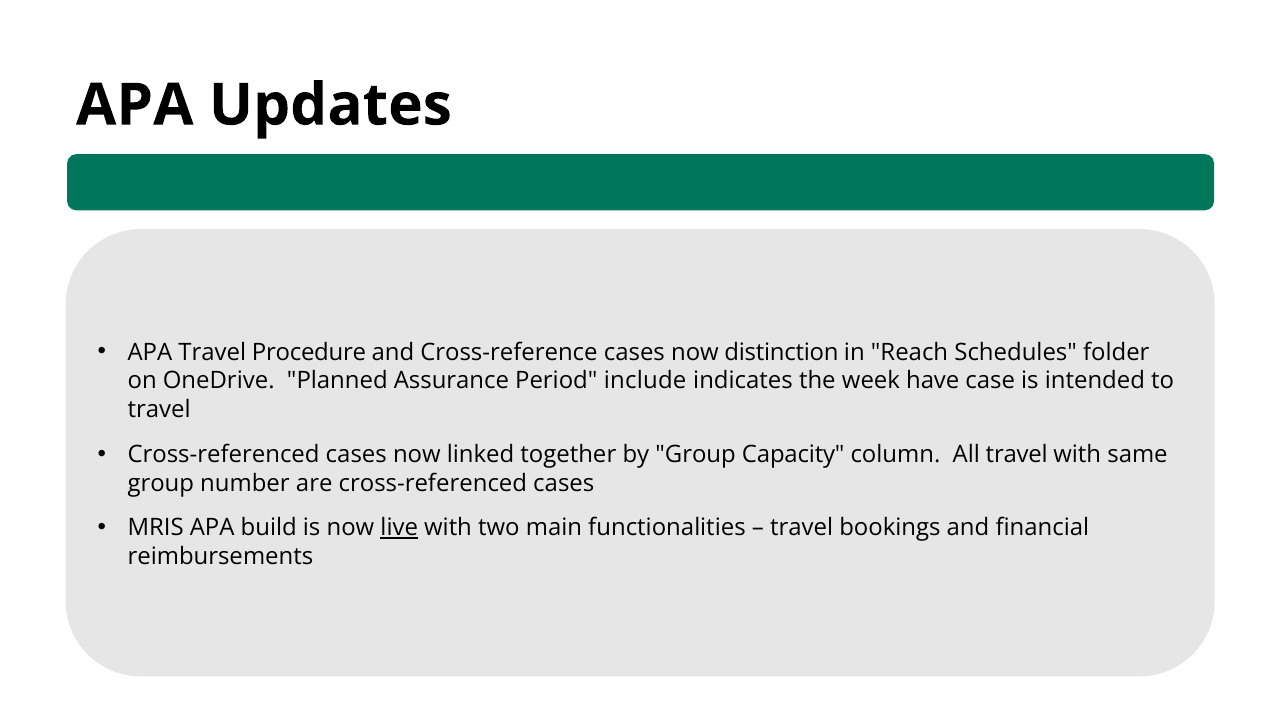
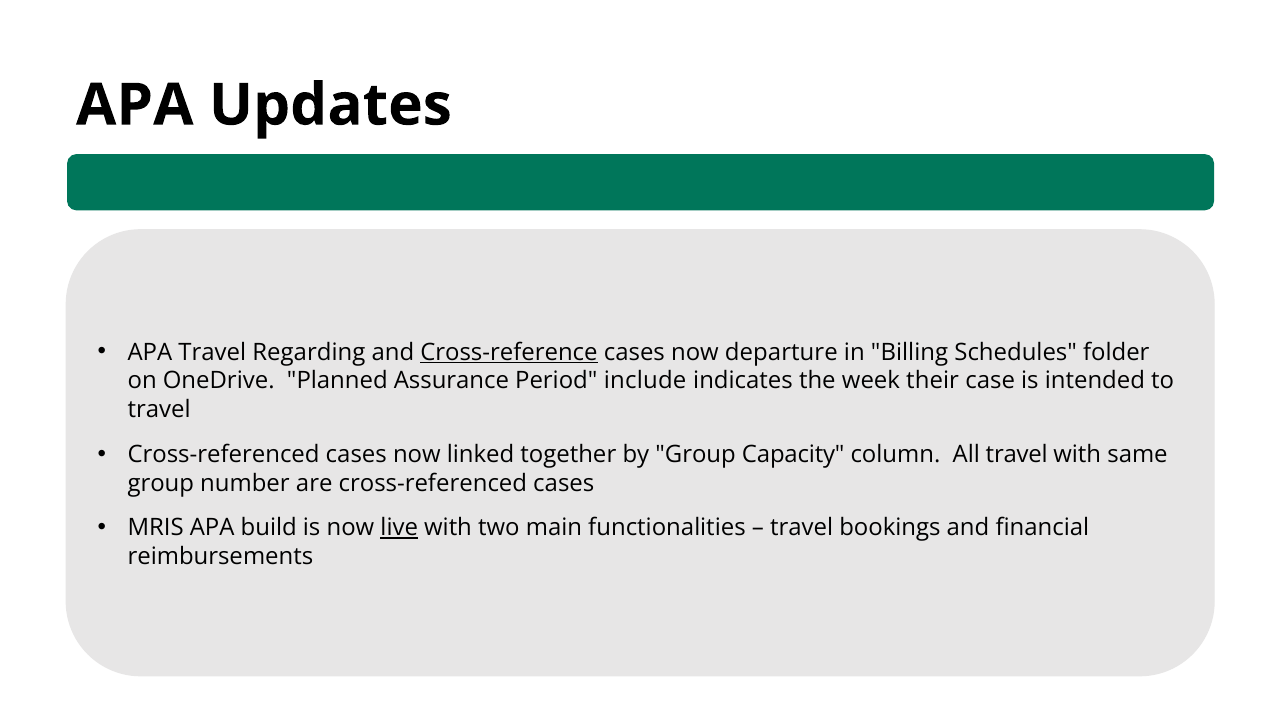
Procedure: Procedure -> Regarding
Cross-reference underline: none -> present
distinction: distinction -> departure
Reach: Reach -> Billing
have: have -> their
